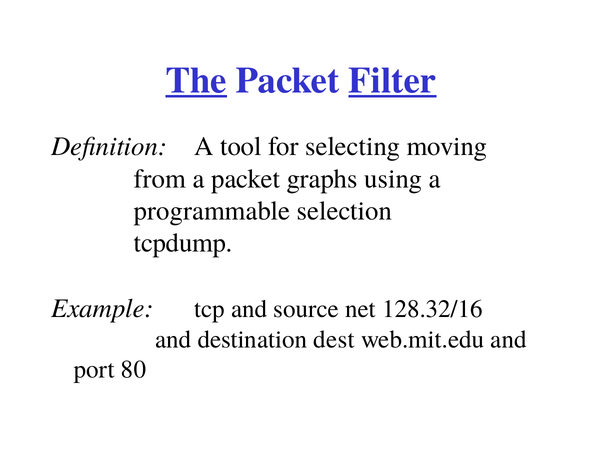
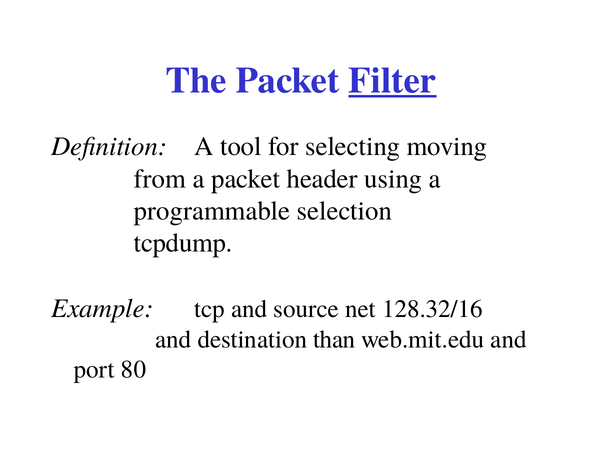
The underline: present -> none
graphs: graphs -> header
dest: dest -> than
